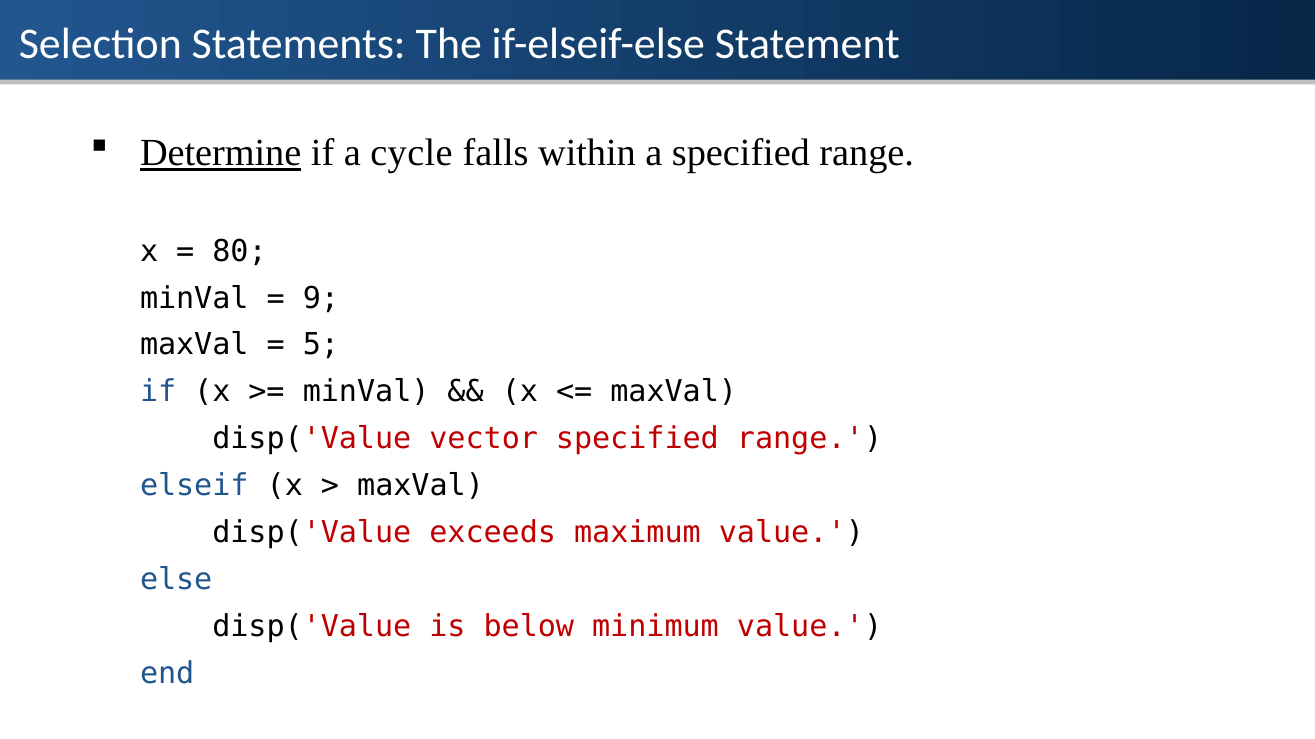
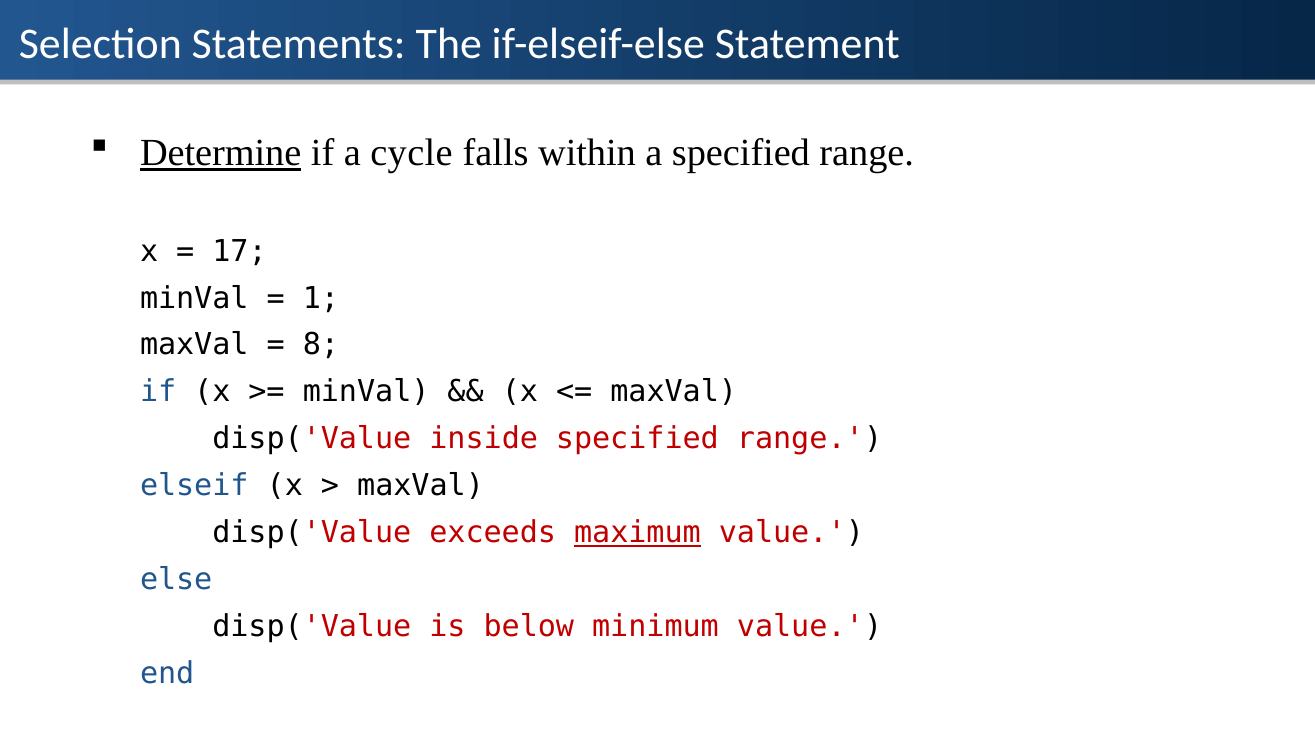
80: 80 -> 17
9: 9 -> 1
5: 5 -> 8
vector: vector -> inside
maximum underline: none -> present
